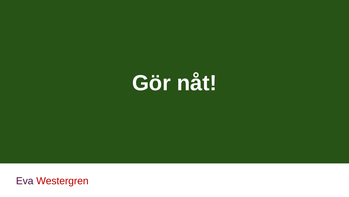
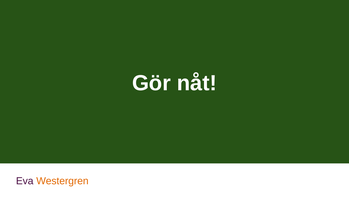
Westergren colour: red -> orange
